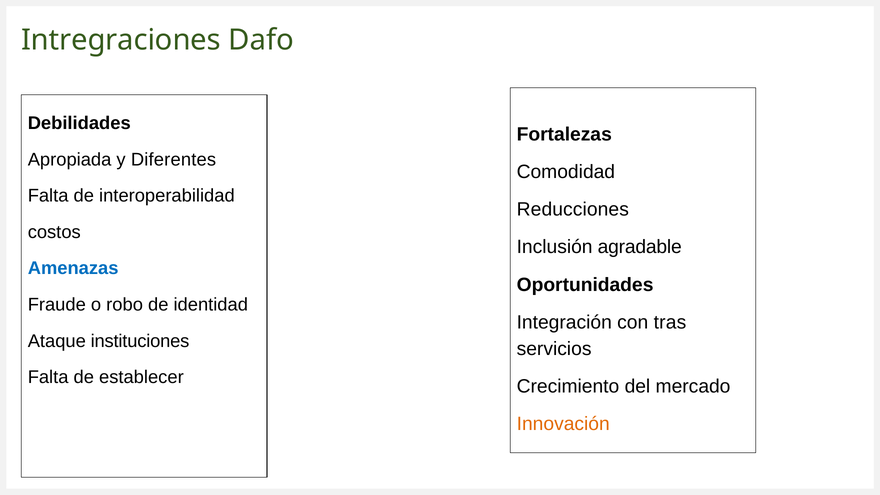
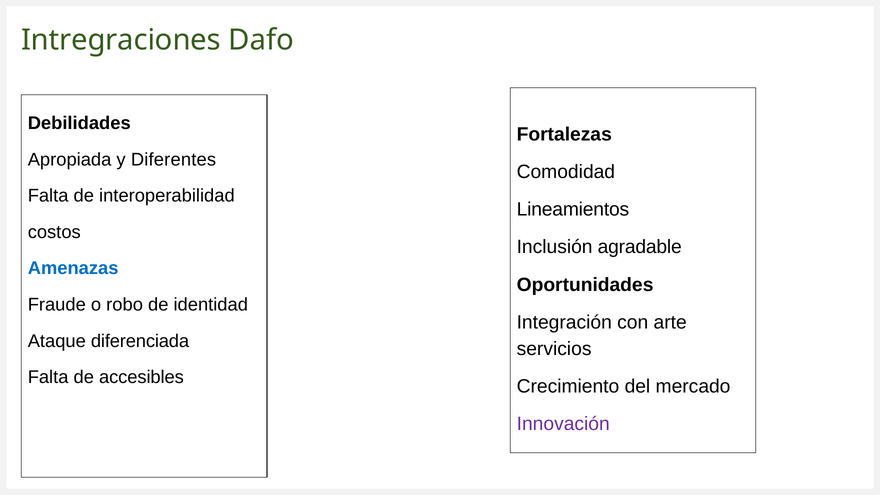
Reducciones: Reducciones -> Lineamientos
tras: tras -> arte
instituciones: instituciones -> diferenciada
establecer: establecer -> accesibles
Innovación colour: orange -> purple
